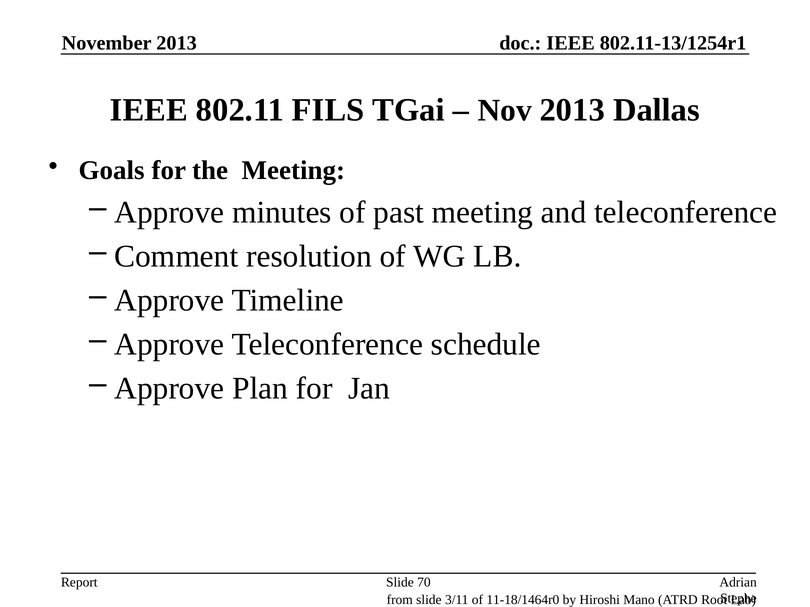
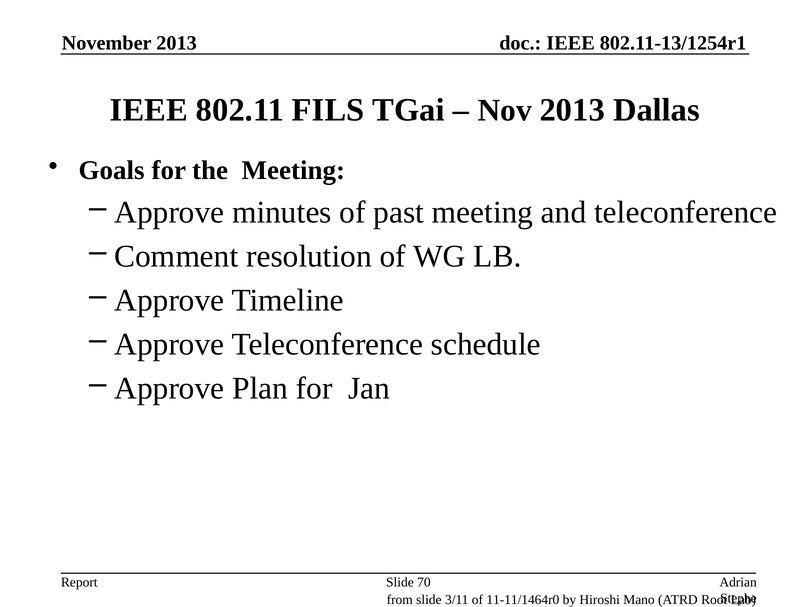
11-18/1464r0: 11-18/1464r0 -> 11-11/1464r0
